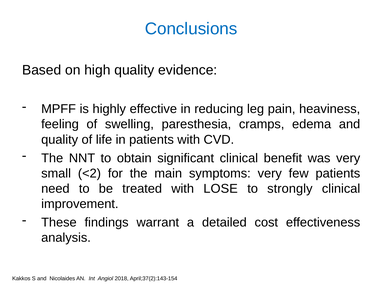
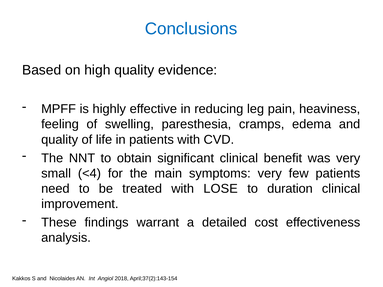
<2: <2 -> <4
strongly: strongly -> duration
